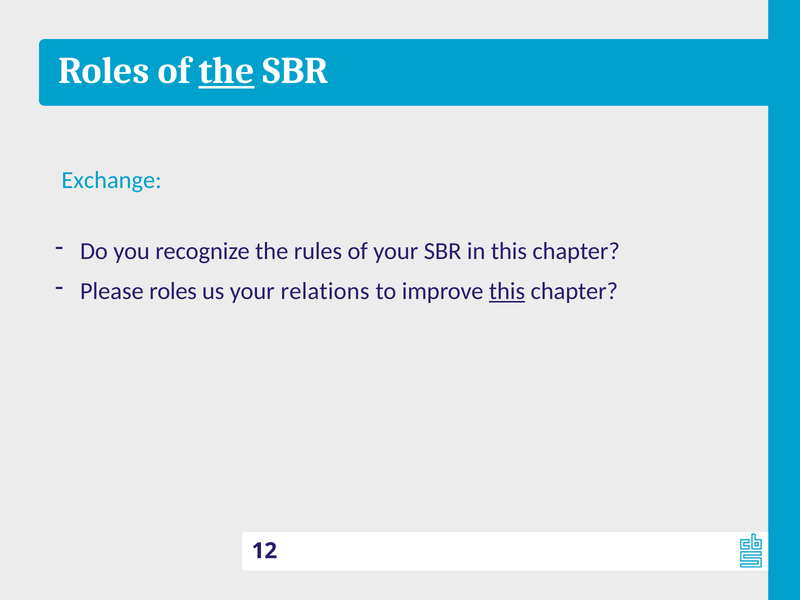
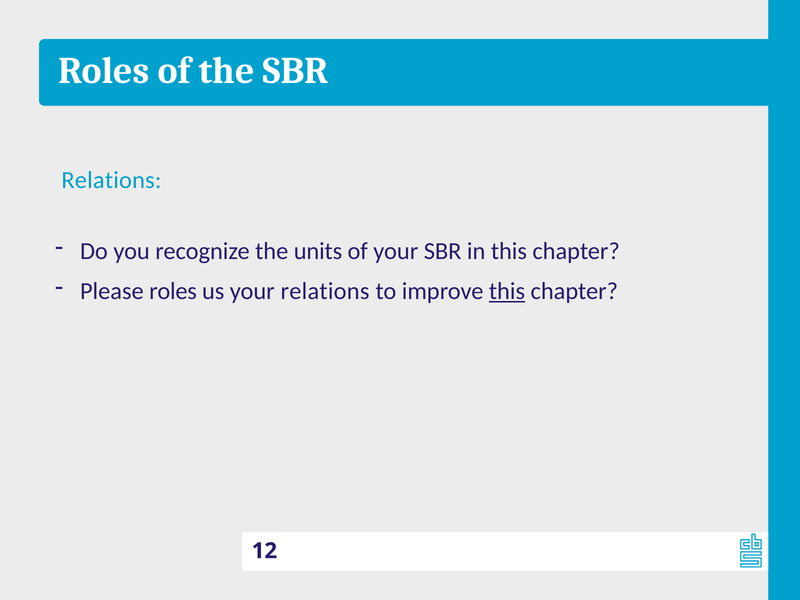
the at (227, 71) underline: present -> none
Exchange at (112, 180): Exchange -> Relations
rules: rules -> units
